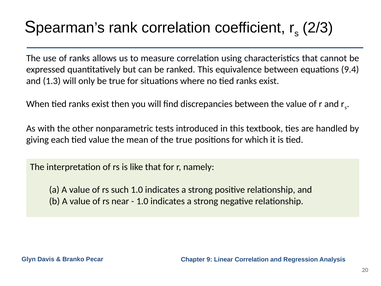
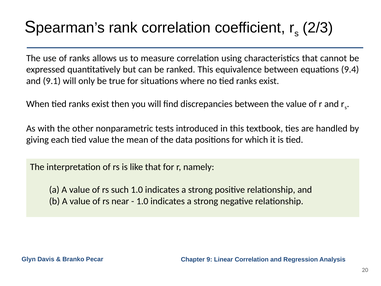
1.3: 1.3 -> 9.1
the true: true -> data
